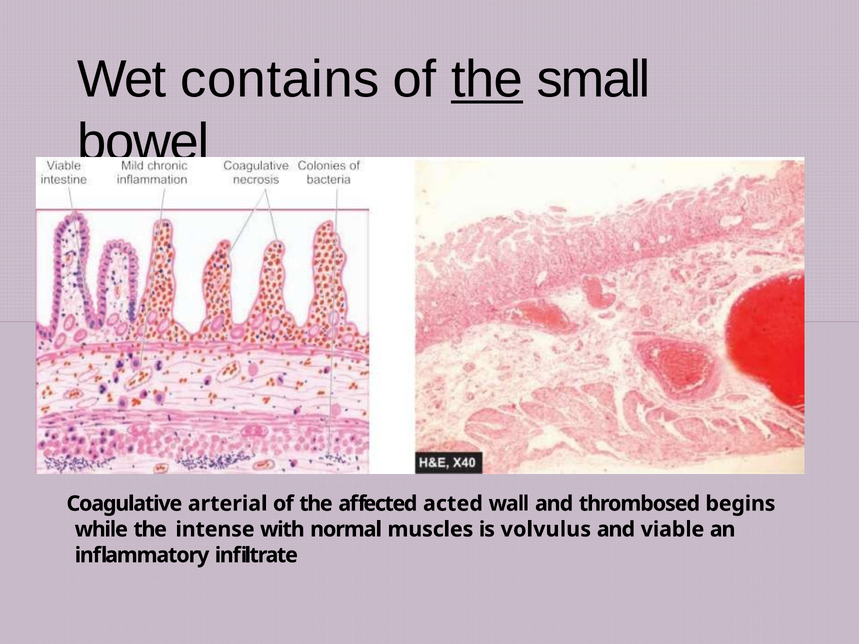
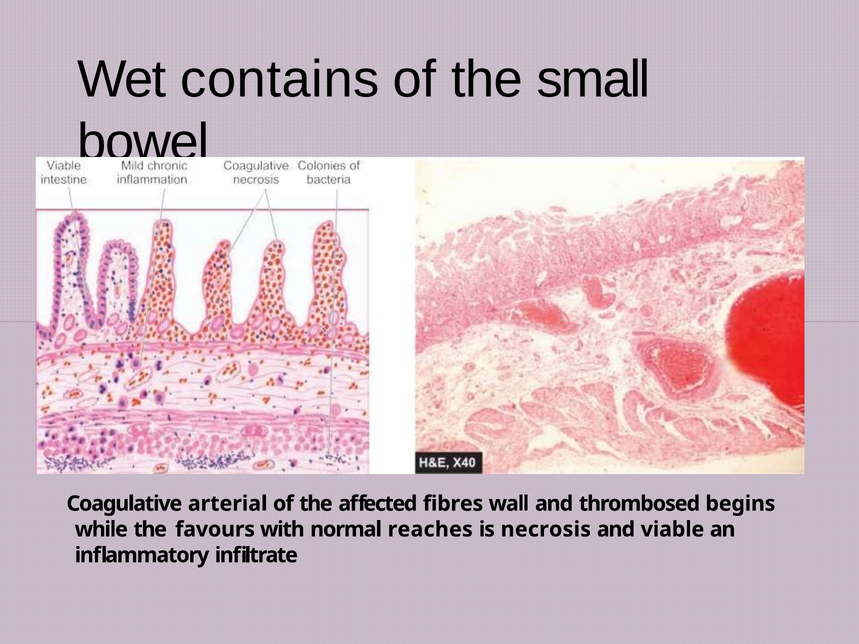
the at (487, 80) underline: present -> none
acted: acted -> fibres
intense: intense -> favours
muscles: muscles -> reaches
volvulus: volvulus -> necrosis
